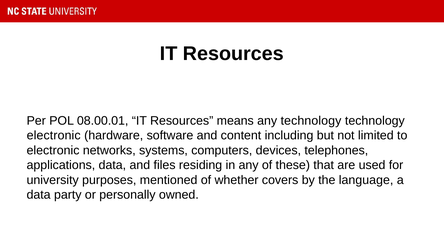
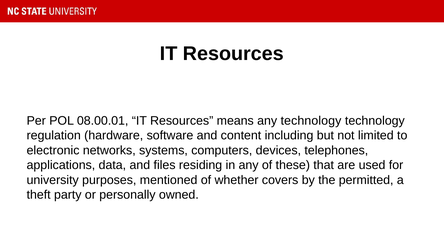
electronic at (54, 135): electronic -> regulation
language: language -> permitted
data at (39, 195): data -> theft
